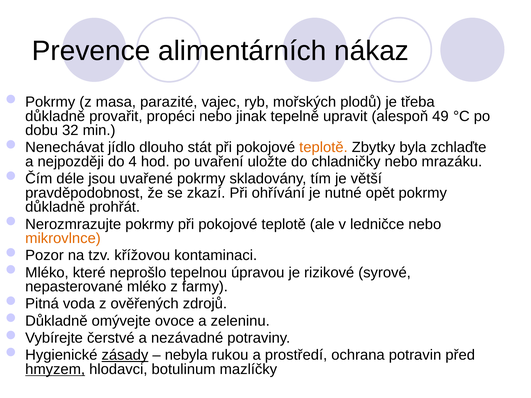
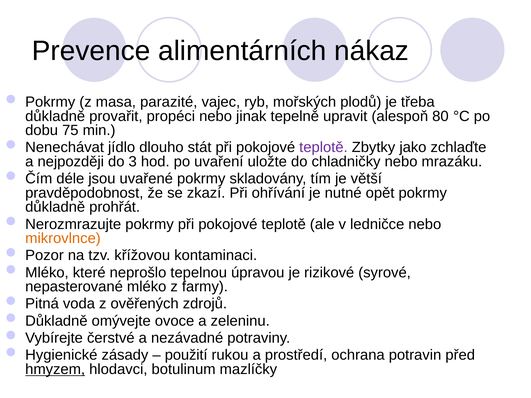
49: 49 -> 80
32: 32 -> 75
teplotě at (323, 148) colour: orange -> purple
byla: byla -> jako
4: 4 -> 3
zásady underline: present -> none
nebyla: nebyla -> použití
